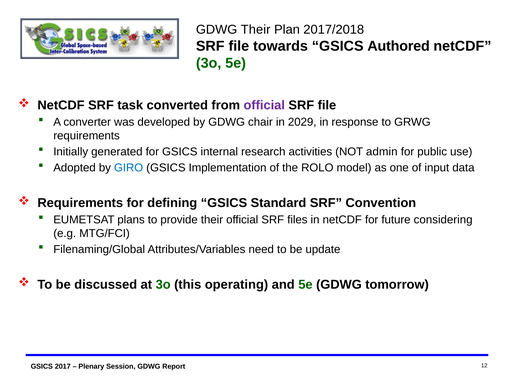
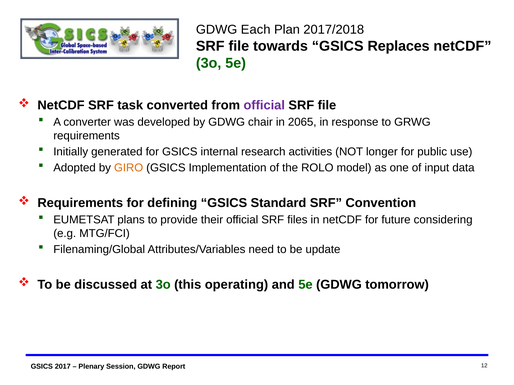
GDWG Their: Their -> Each
Authored: Authored -> Replaces
2029: 2029 -> 2065
admin: admin -> longer
GIRO colour: blue -> orange
